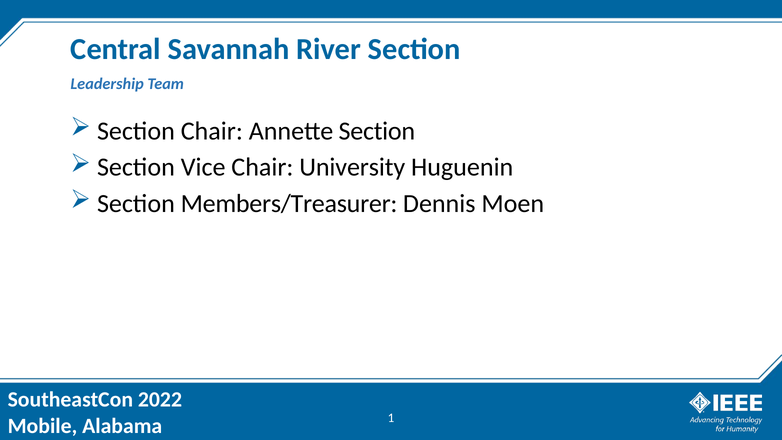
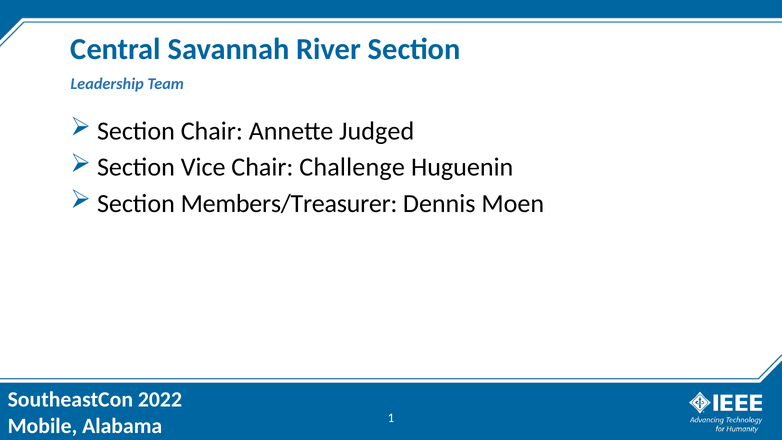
Annette Section: Section -> Judged
University: University -> Challenge
